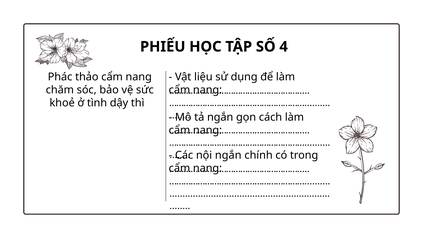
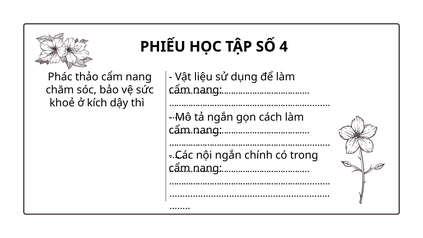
tình: tình -> kích
